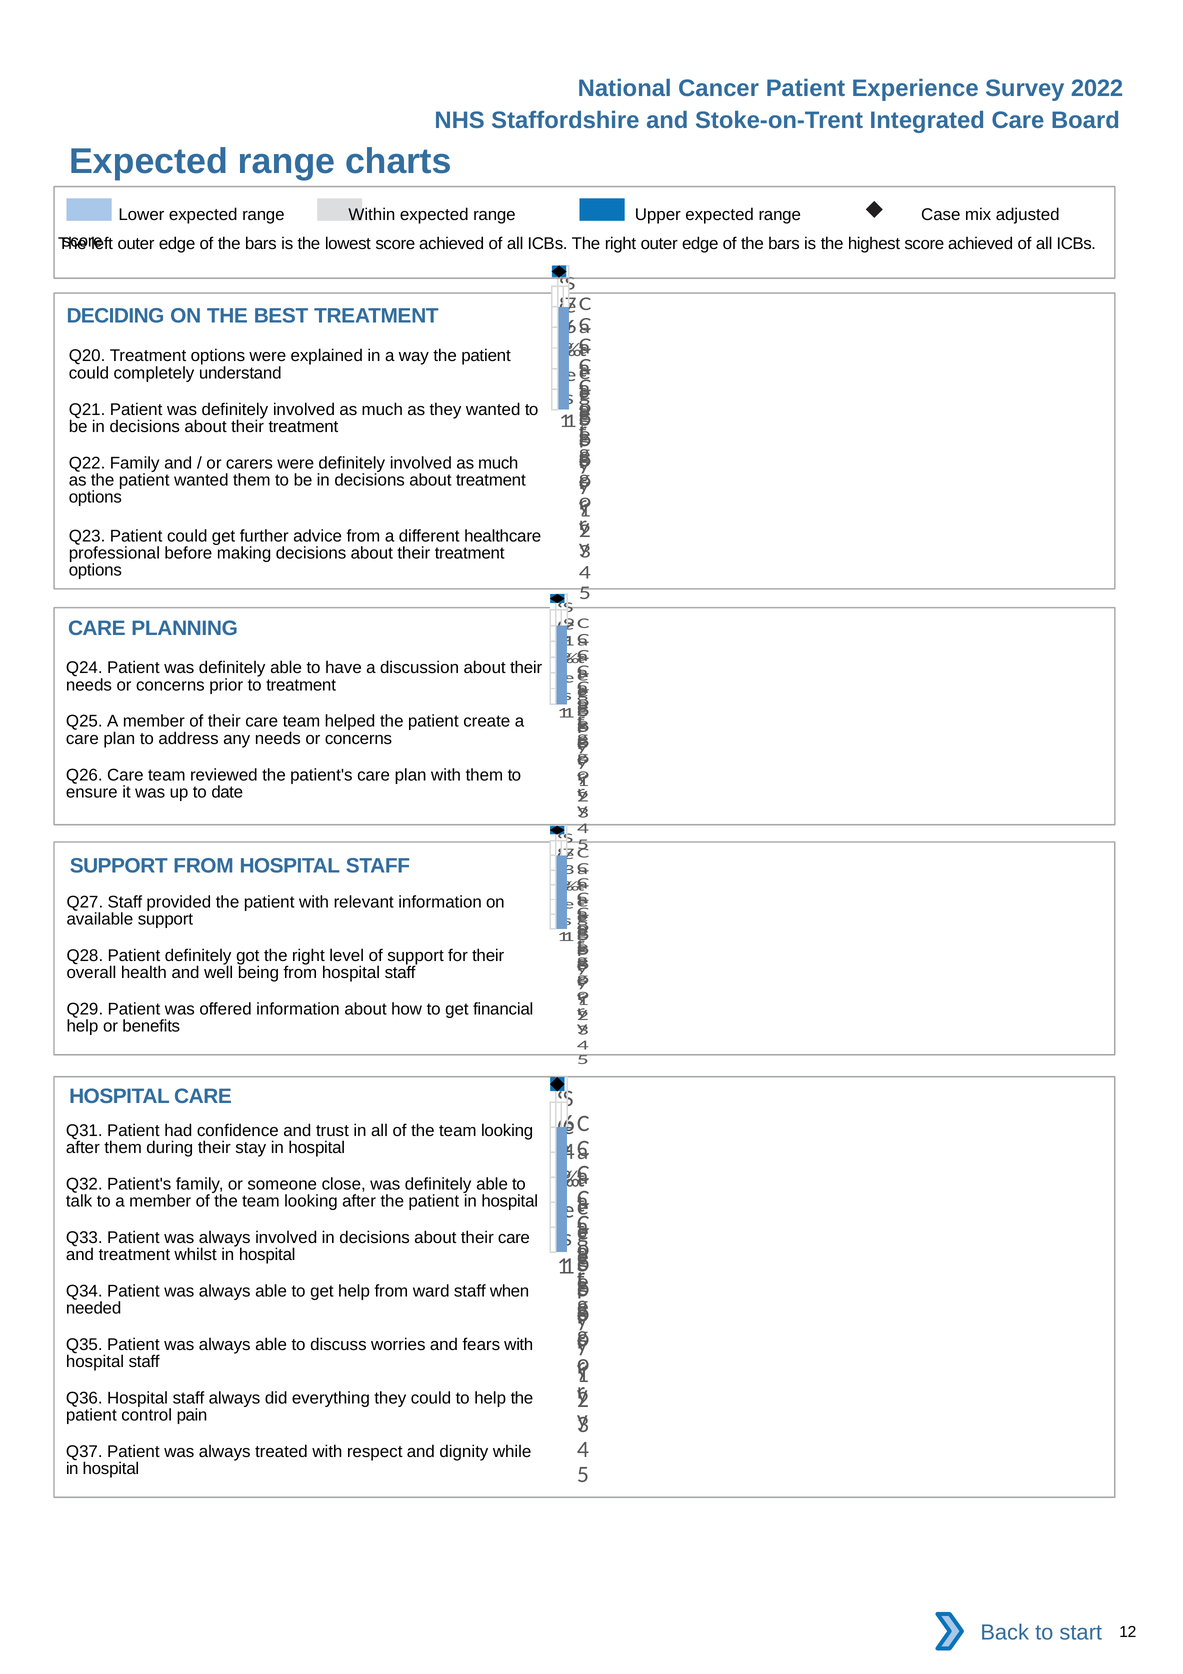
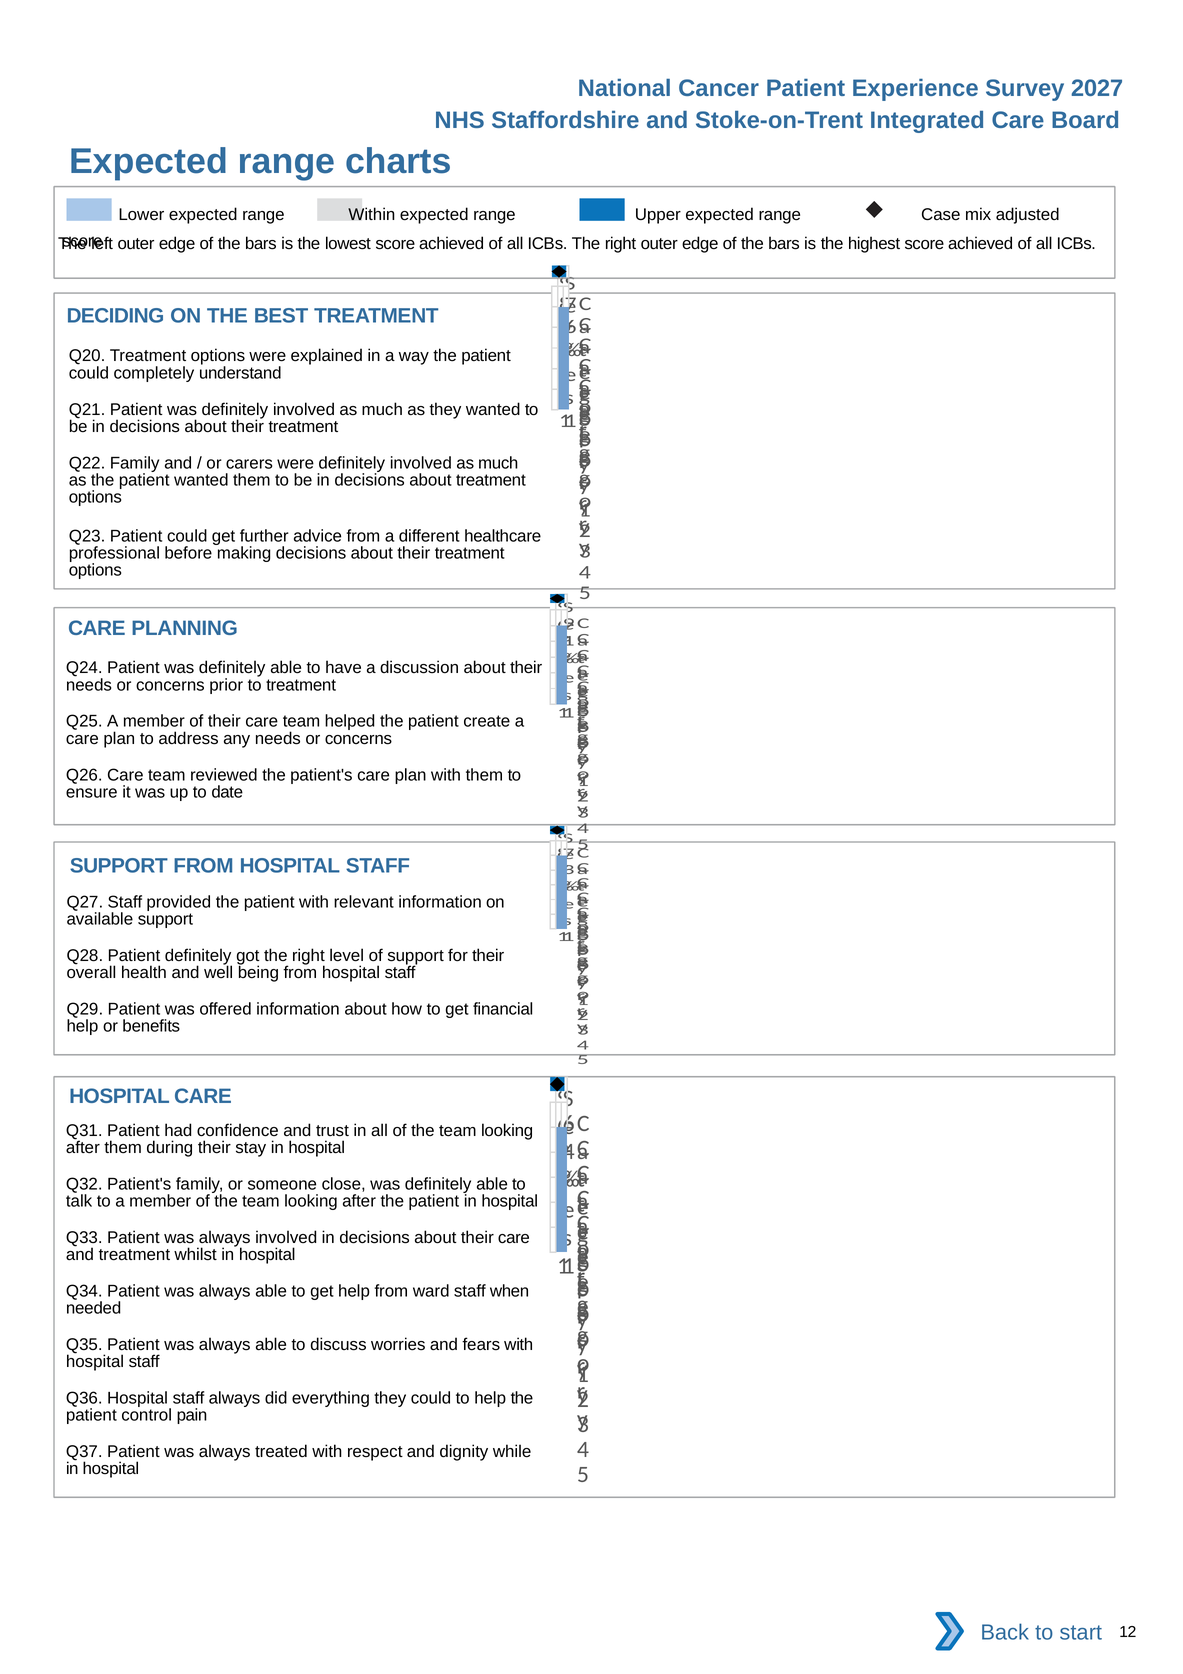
2022: 2022 -> 2027
